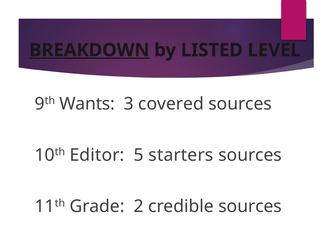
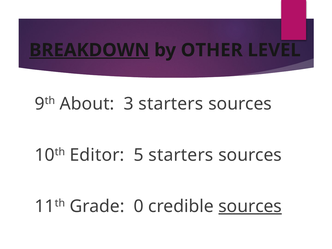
LISTED: LISTED -> OTHER
Wants: Wants -> About
3 covered: covered -> starters
2: 2 -> 0
sources at (250, 206) underline: none -> present
